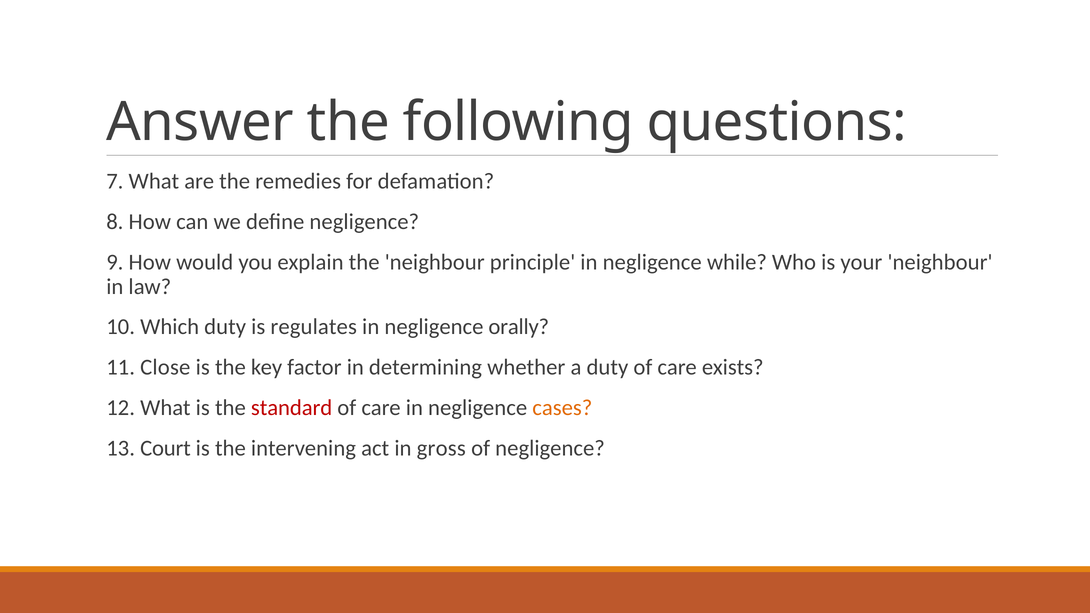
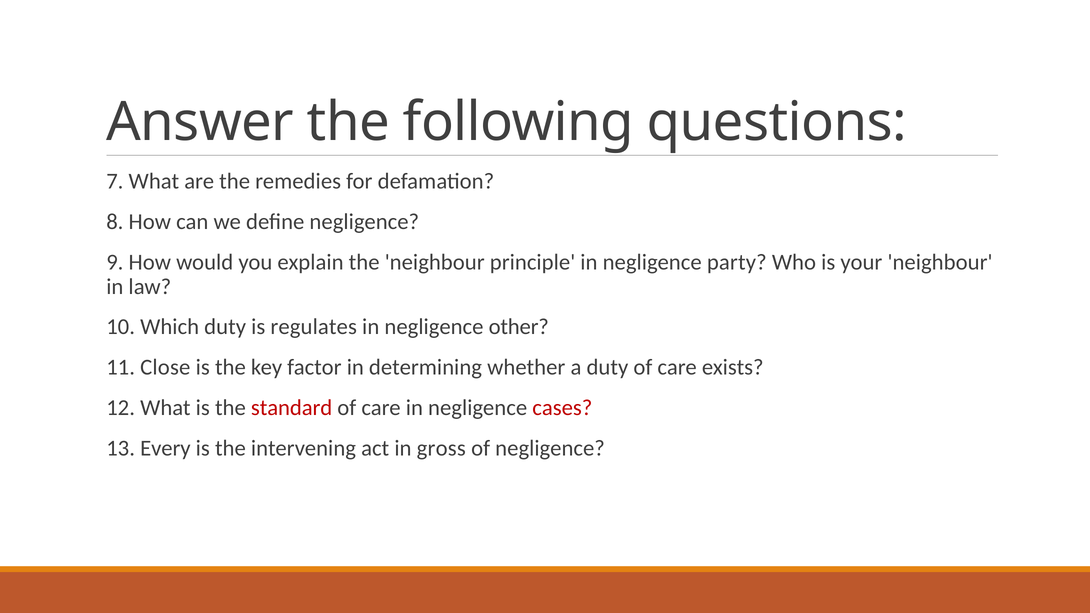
while: while -> party
orally: orally -> other
cases colour: orange -> red
Court: Court -> Every
